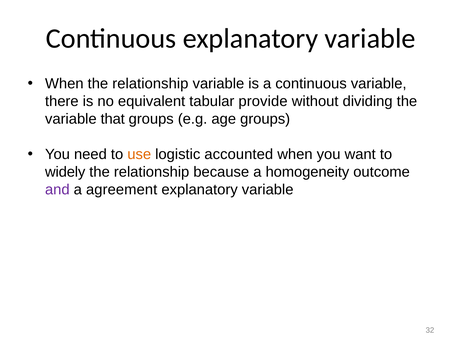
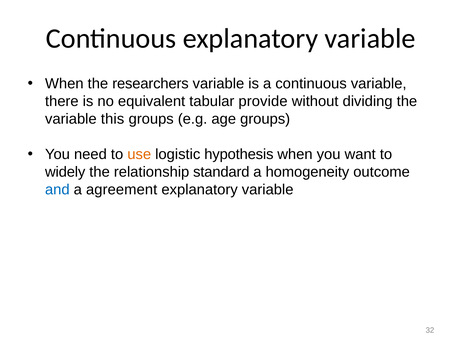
When the relationship: relationship -> researchers
that: that -> this
accounted: accounted -> hypothesis
because: because -> standard
and colour: purple -> blue
